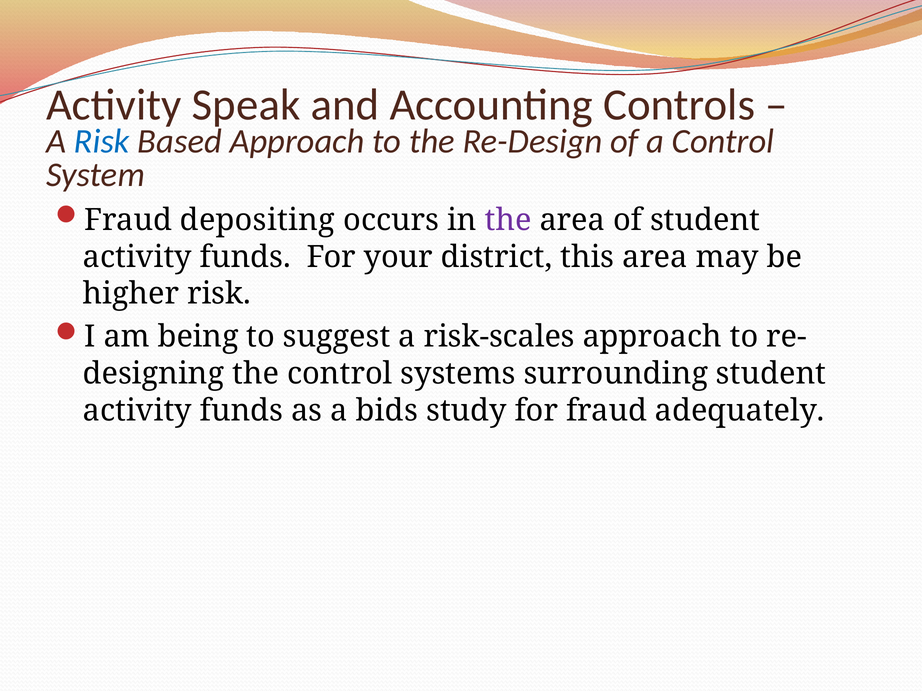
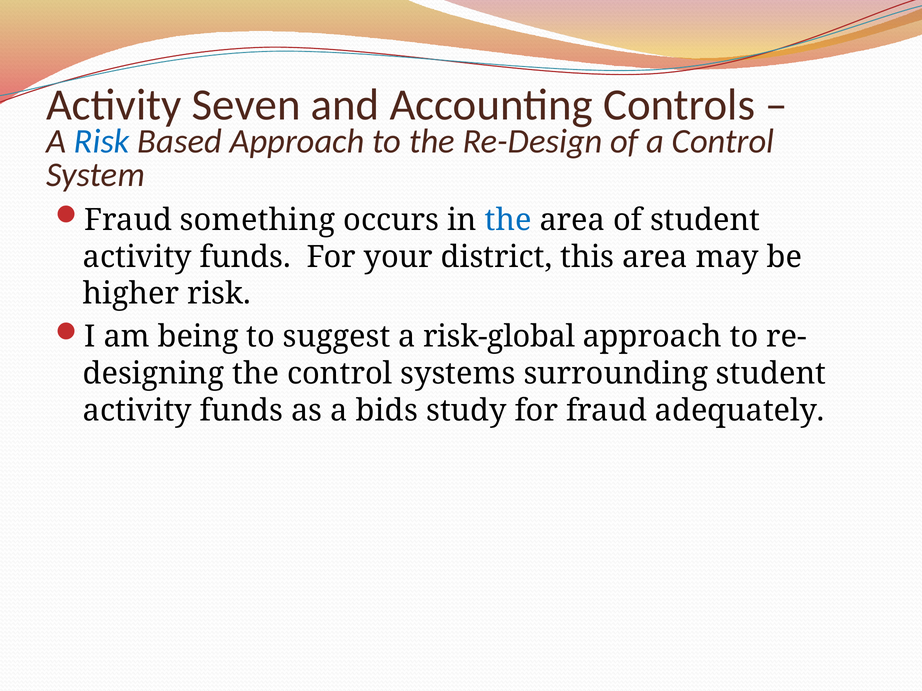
Speak: Speak -> Seven
depositing: depositing -> something
the at (508, 220) colour: purple -> blue
risk-scales: risk-scales -> risk-global
